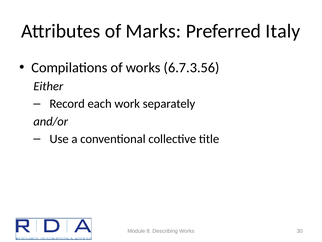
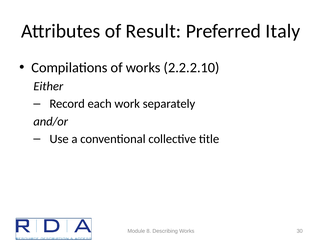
Marks: Marks -> Result
6.7.3.56: 6.7.3.56 -> 2.2.2.10
